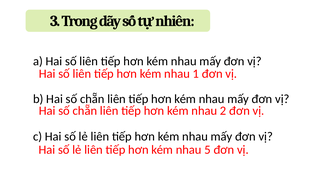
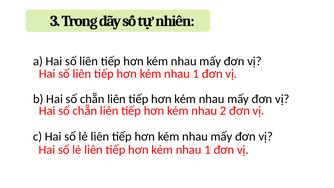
5 at (208, 150): 5 -> 1
